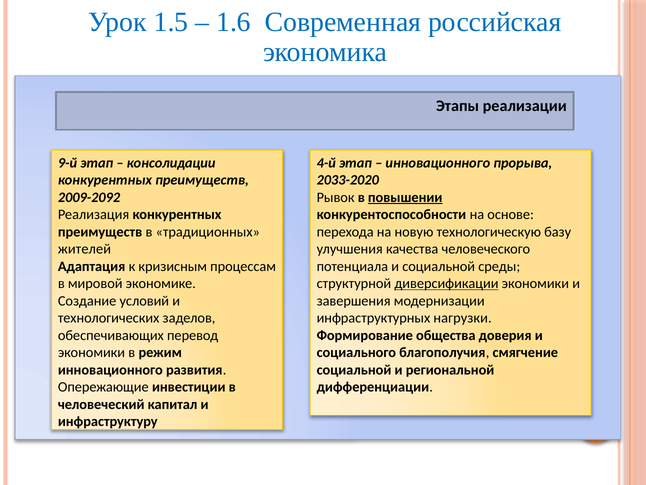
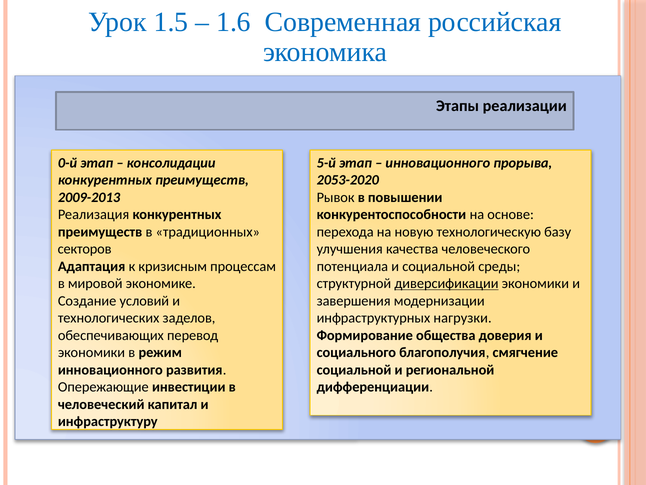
9-й: 9-й -> 0-й
4-й: 4-й -> 5-й
2033-2020: 2033-2020 -> 2053-2020
2009-2092: 2009-2092 -> 2009-2013
повышении underline: present -> none
жителей: жителей -> секторов
